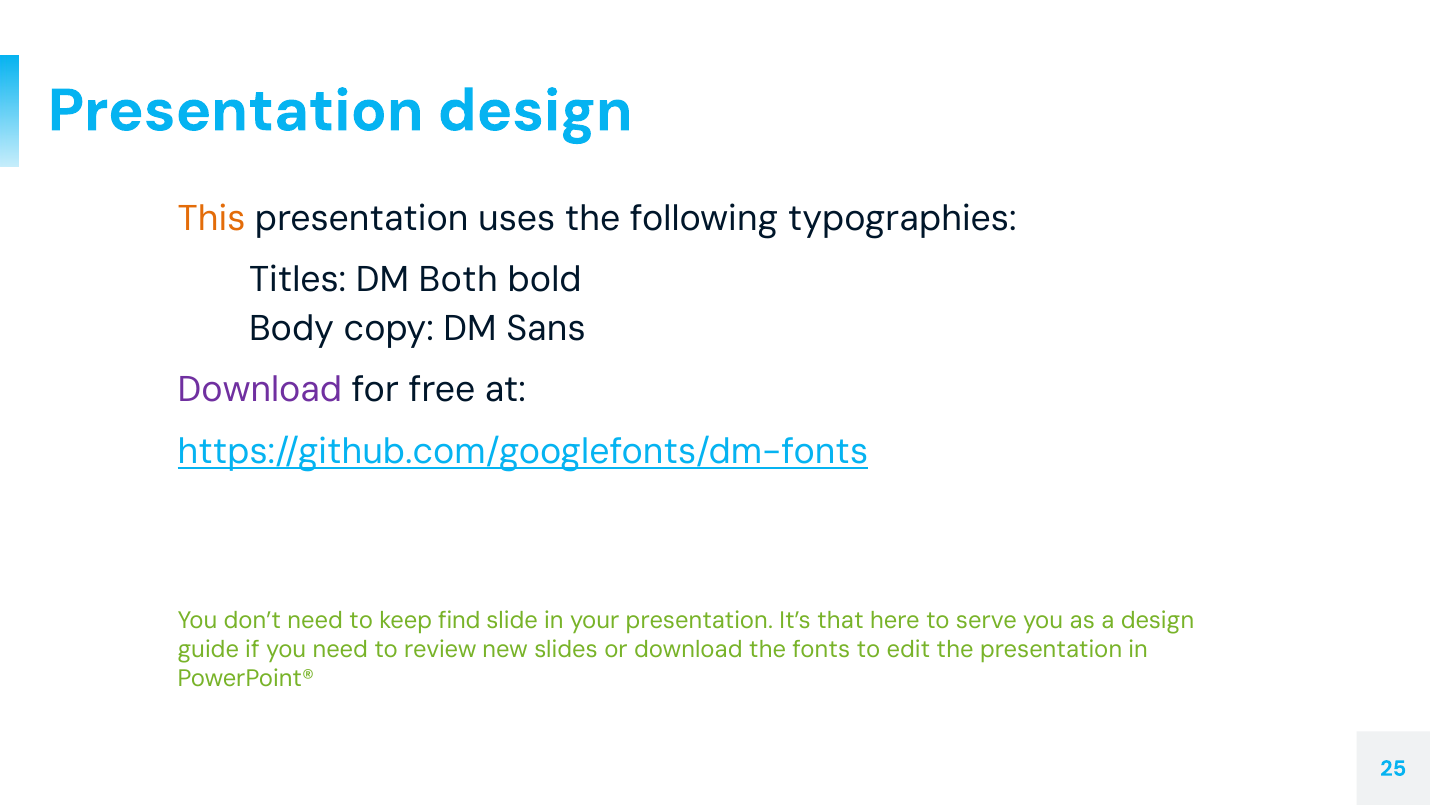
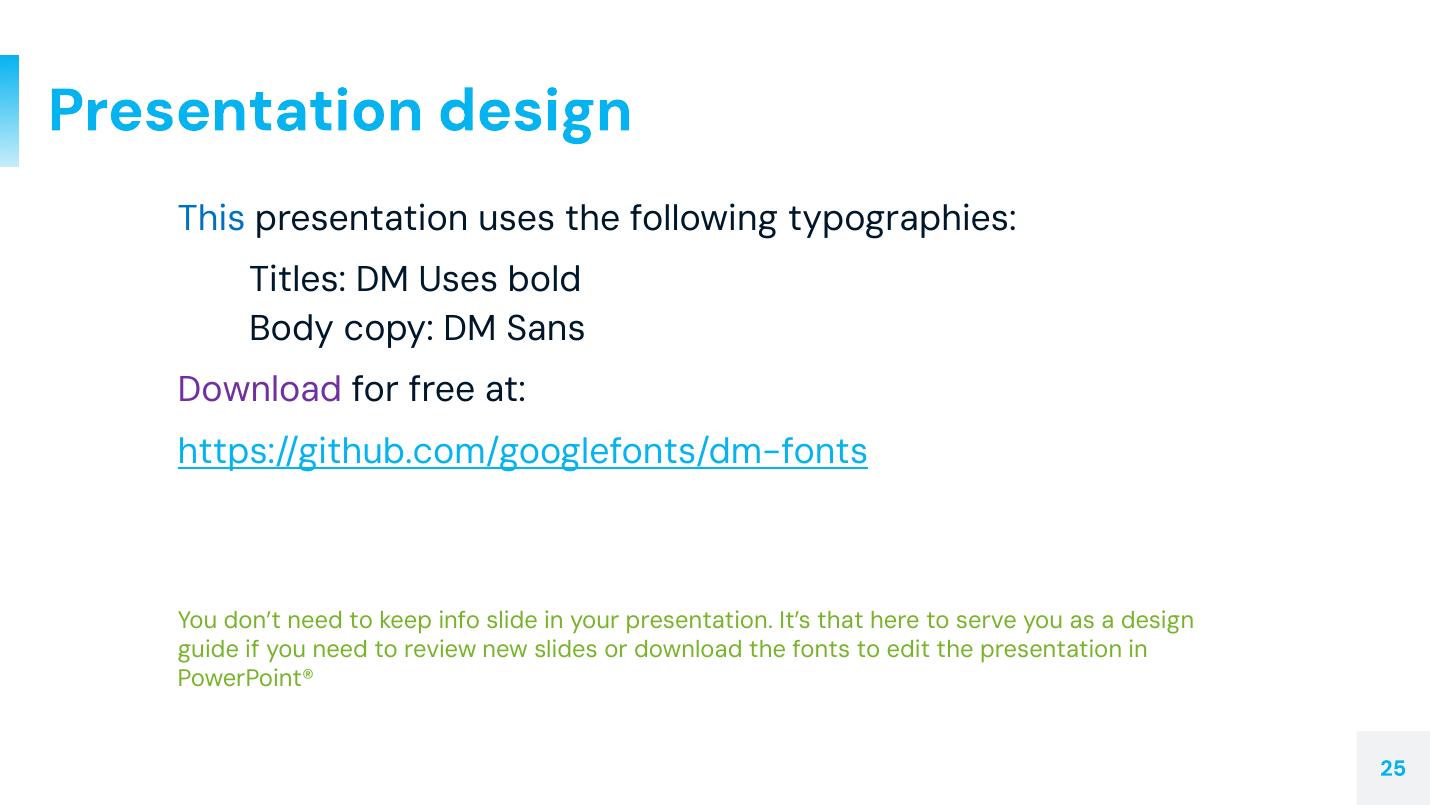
This colour: orange -> blue
DM Both: Both -> Uses
find: find -> info
